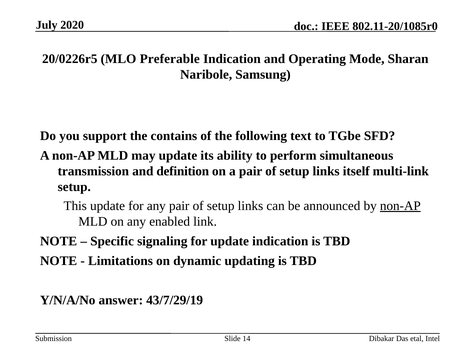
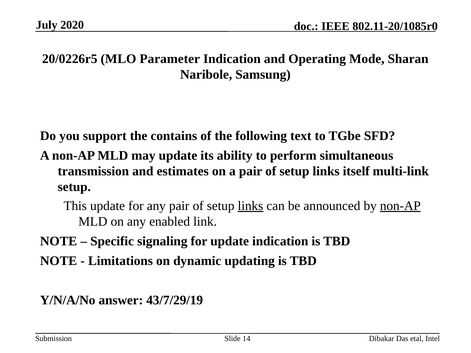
Preferable: Preferable -> Parameter
definition: definition -> estimates
links at (250, 206) underline: none -> present
